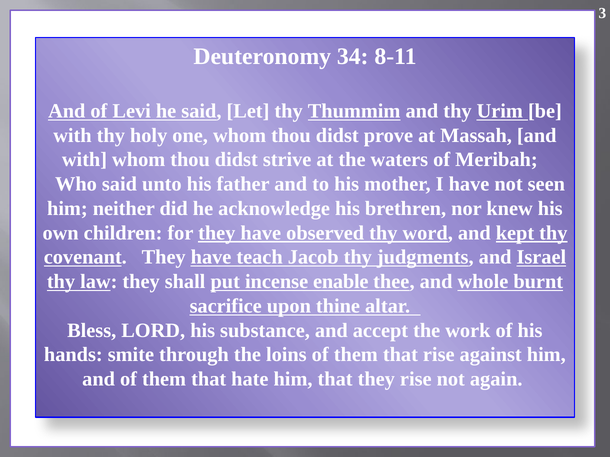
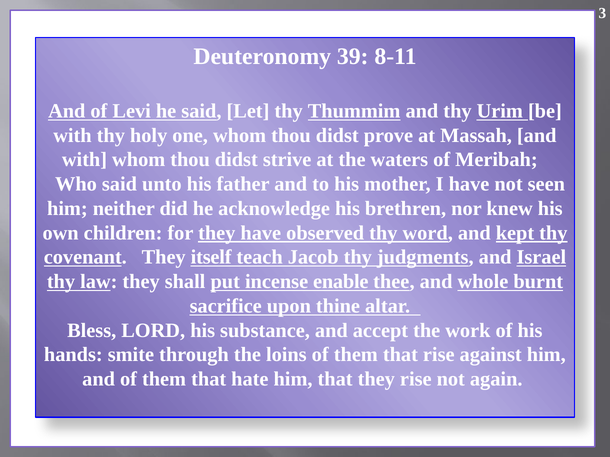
34: 34 -> 39
covenant They have: have -> itself
